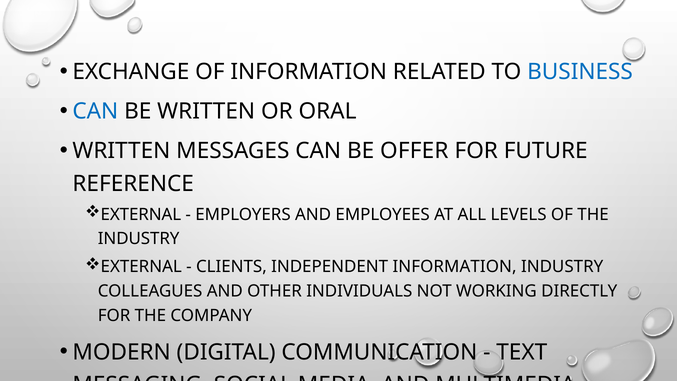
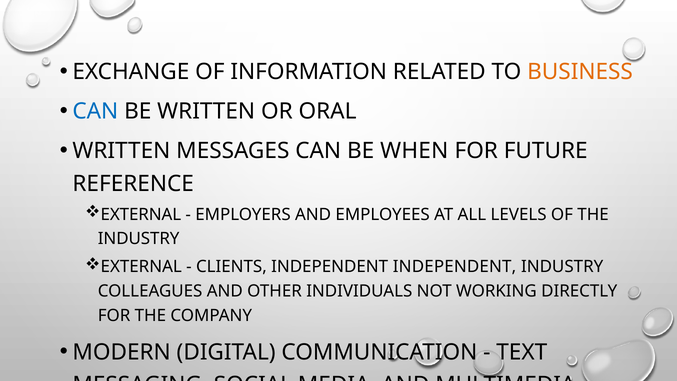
BUSINESS at (580, 72) colour: blue -> orange
OFFER: OFFER -> WHEN
INDEPENDENT INFORMATION: INFORMATION -> INDEPENDENT
